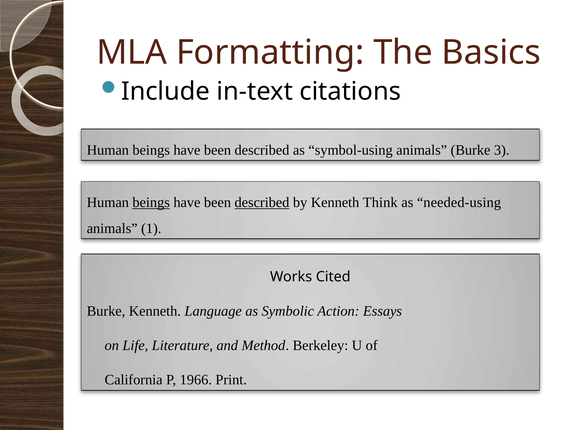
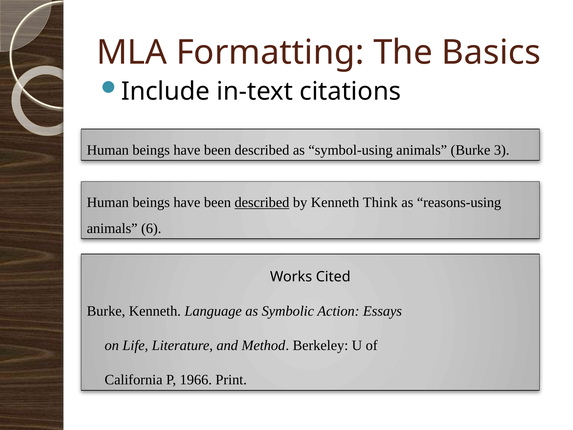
beings at (151, 202) underline: present -> none
needed-using: needed-using -> reasons-using
1: 1 -> 6
